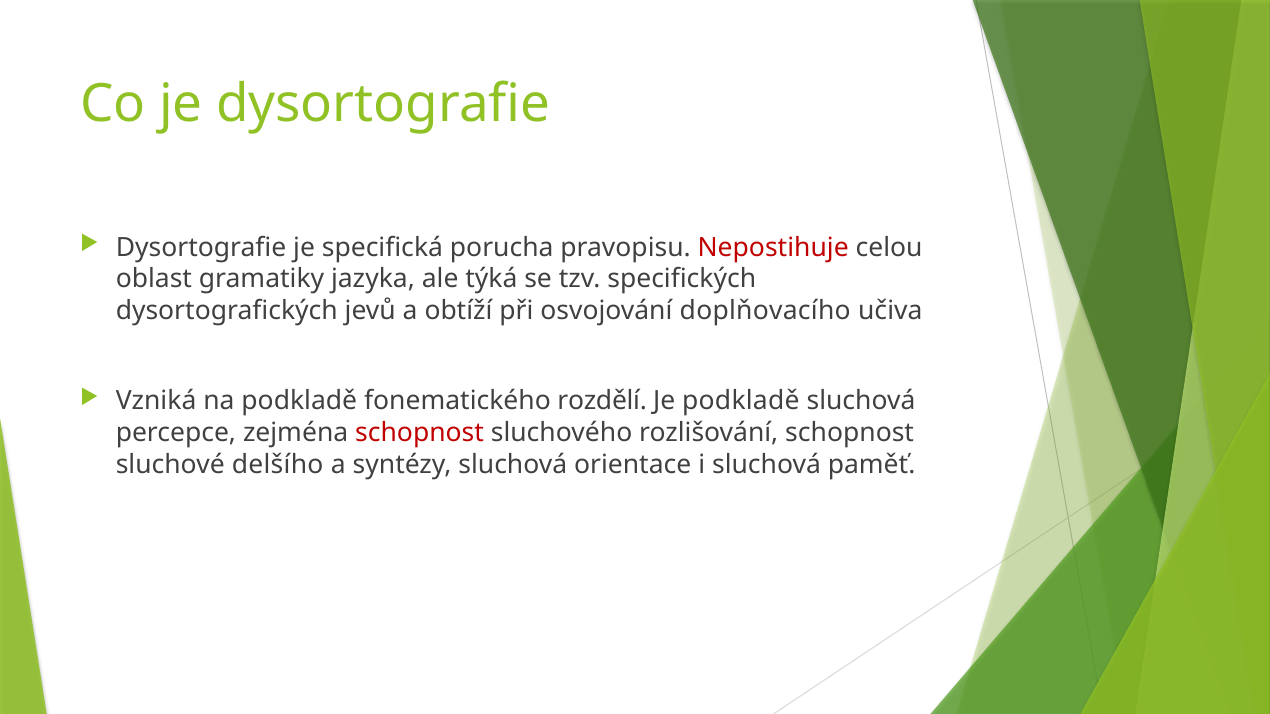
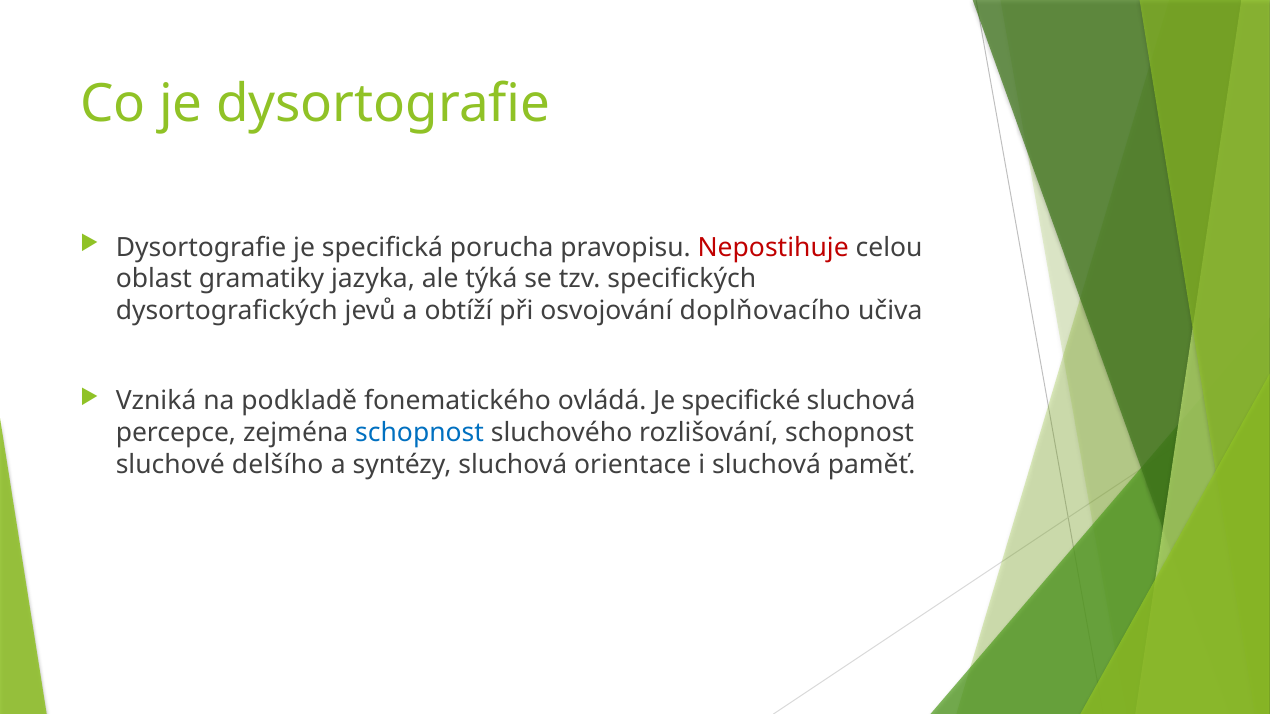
rozdělí: rozdělí -> ovládá
Je podkladě: podkladě -> specifické
schopnost at (420, 433) colour: red -> blue
